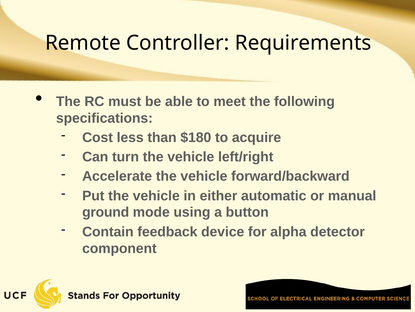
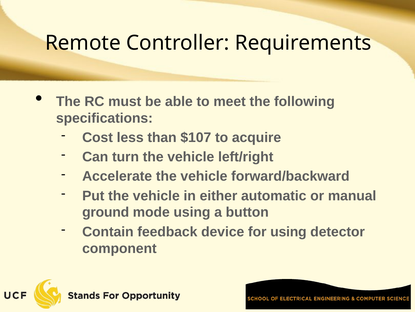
$180: $180 -> $107
for alpha: alpha -> using
